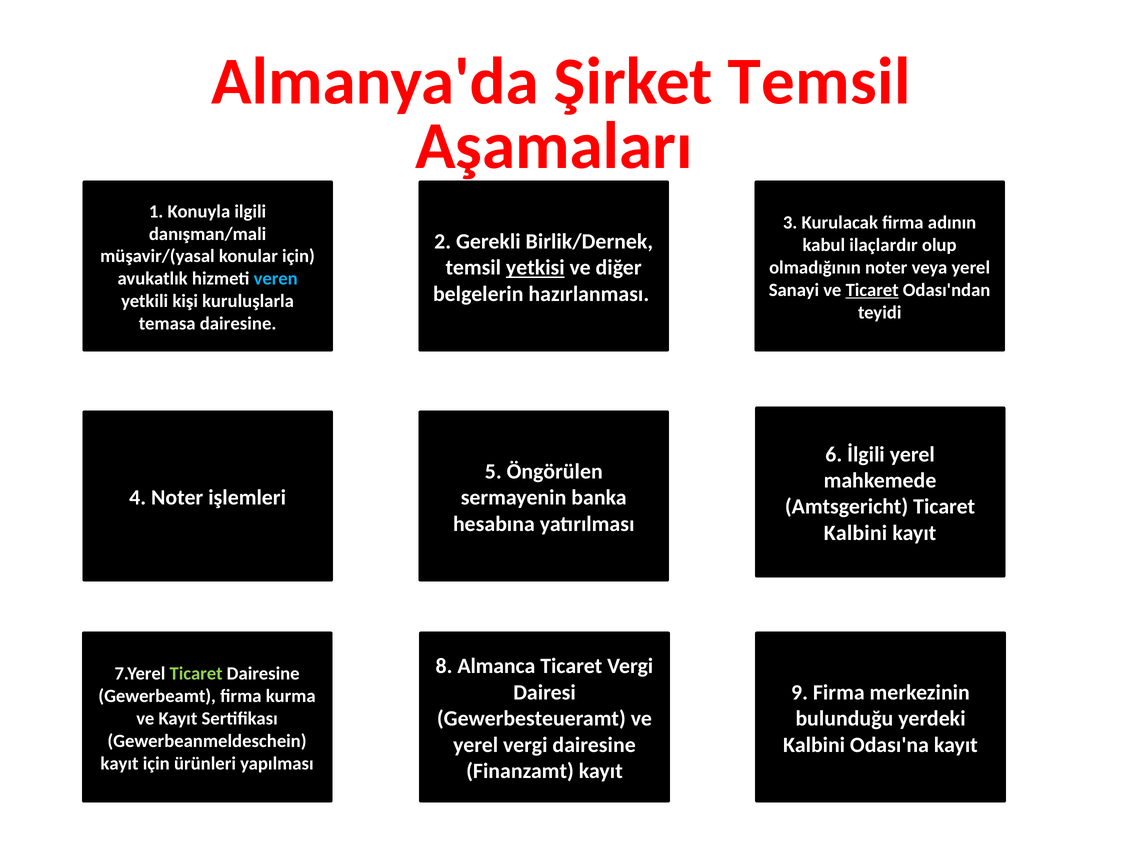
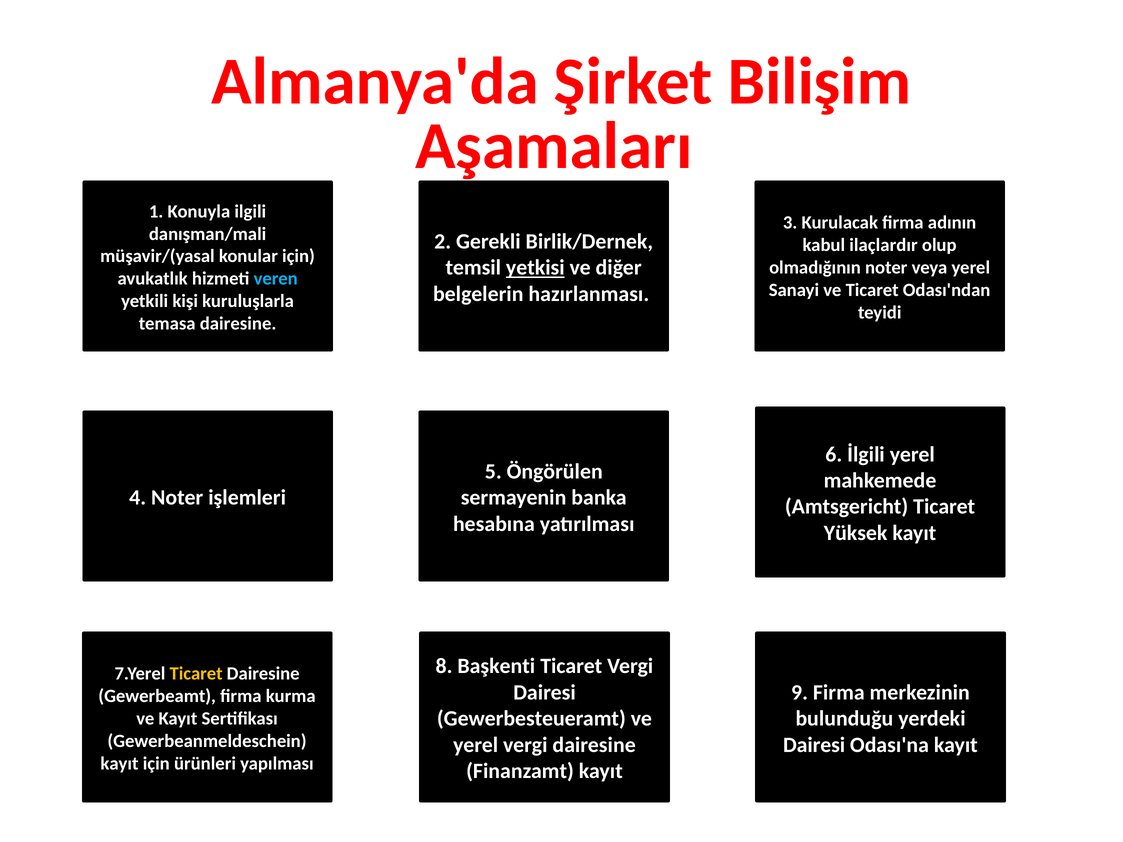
Şirket Temsil: Temsil -> Bilişim
Ticaret at (872, 290) underline: present -> none
Kalbini at (855, 533): Kalbini -> Yüksek
Almanca: Almanca -> Başkenti
Ticaret at (196, 674) colour: light green -> yellow
Kalbini at (814, 745): Kalbini -> Dairesi
